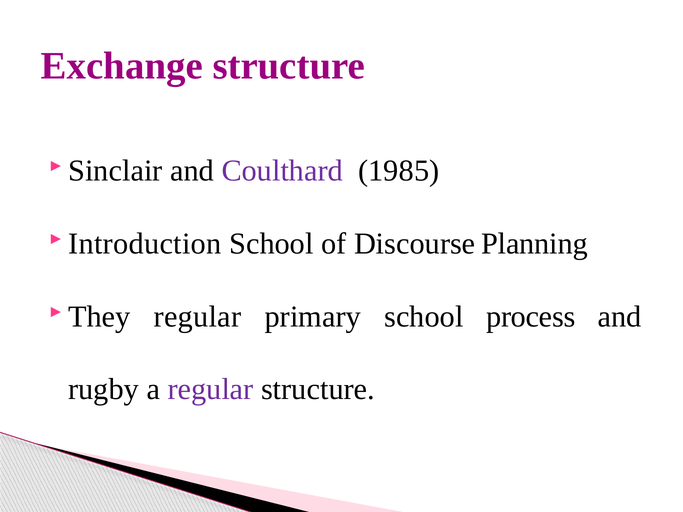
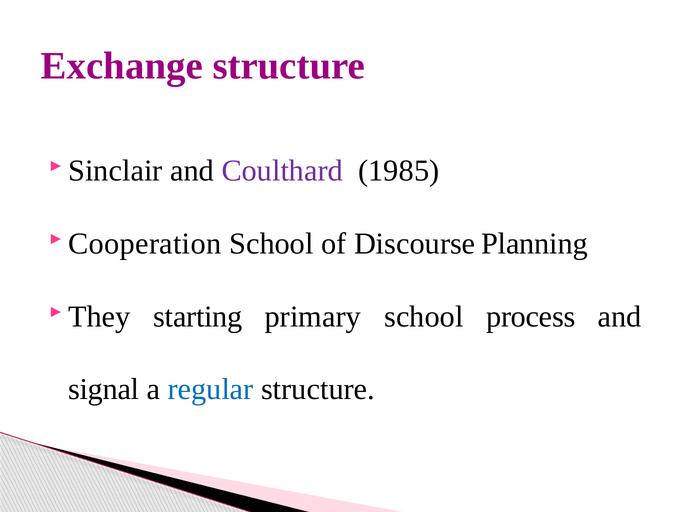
Introduction: Introduction -> Cooperation
They regular: regular -> starting
rugby: rugby -> signal
regular at (211, 390) colour: purple -> blue
